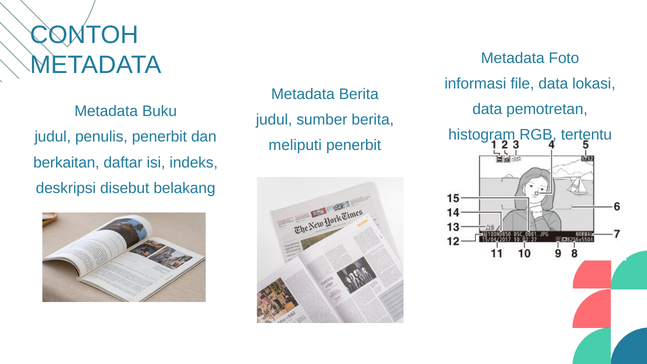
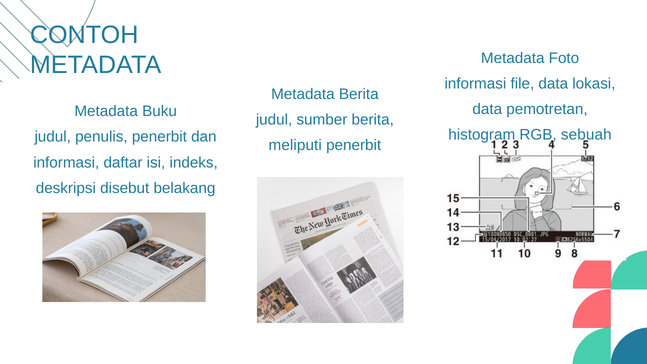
tertentu: tertentu -> sebuah
berkaitan at (66, 163): berkaitan -> informasi
